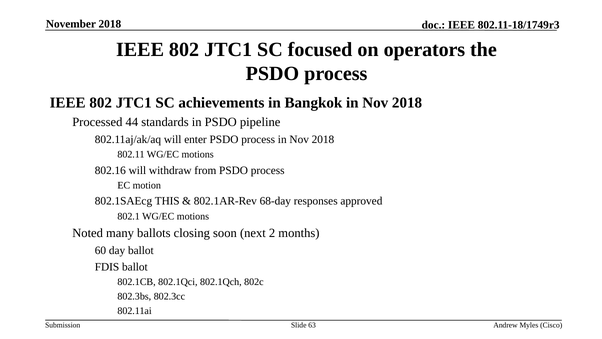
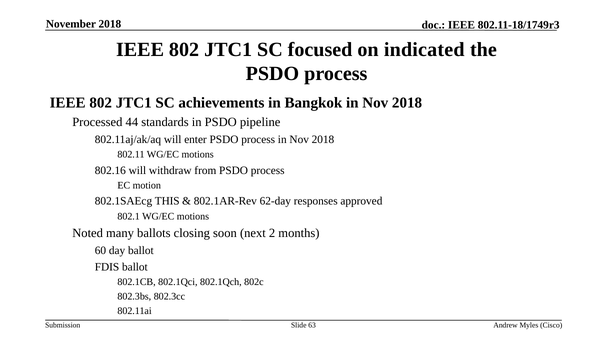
operators: operators -> indicated
68-day: 68-day -> 62-day
